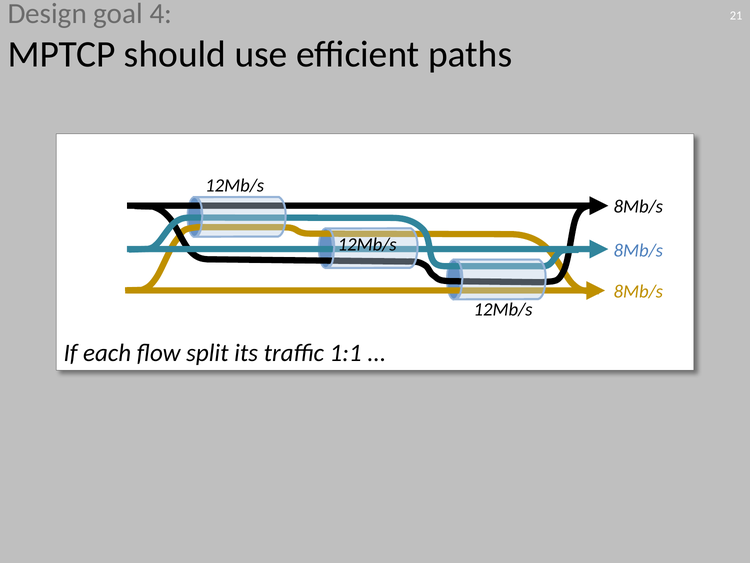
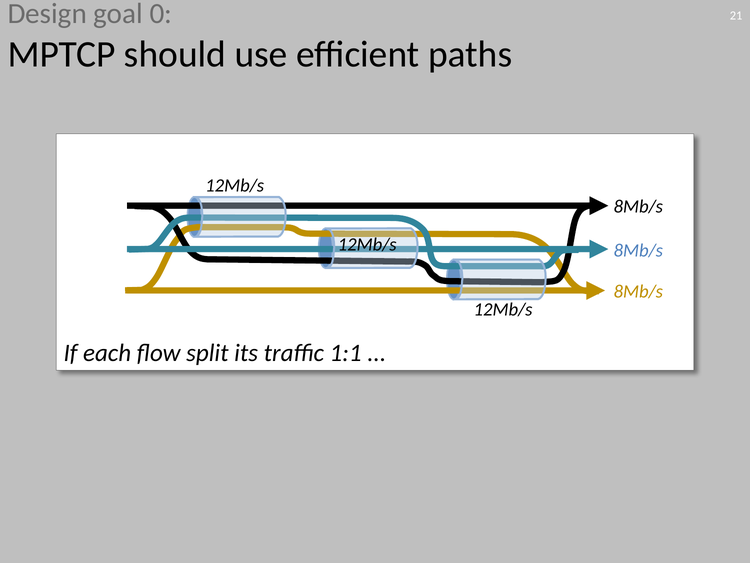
4: 4 -> 0
